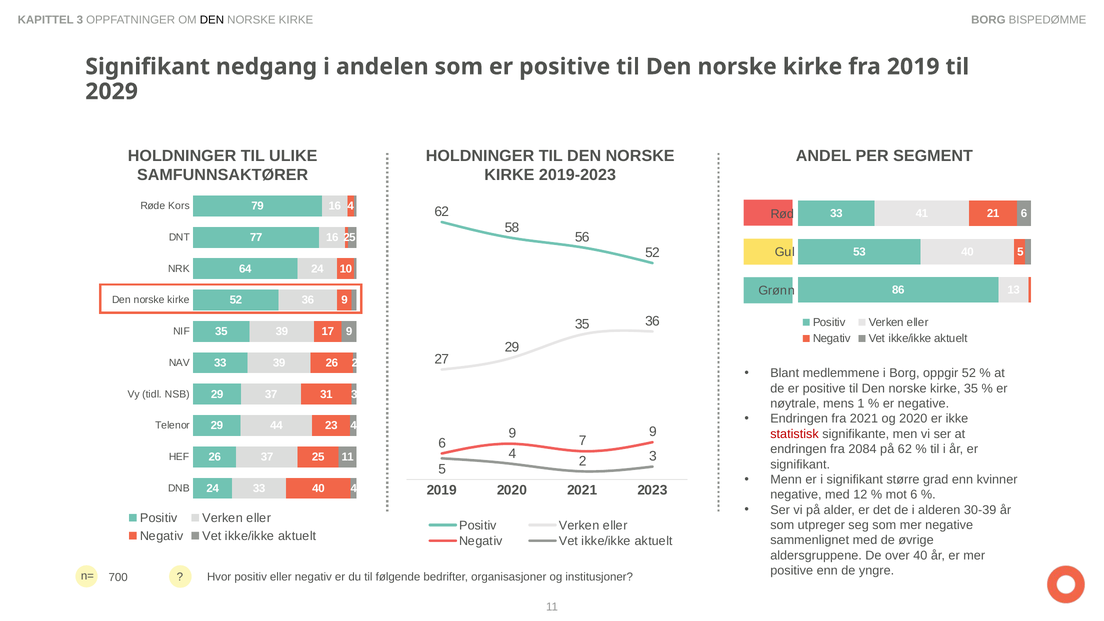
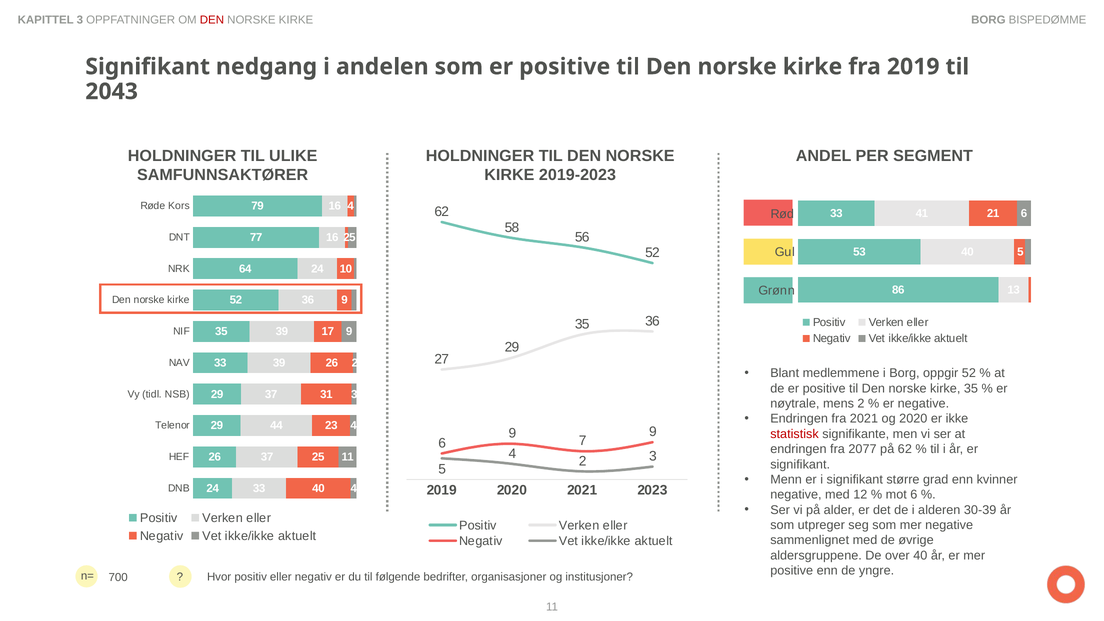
DEN at (212, 20) colour: black -> red
2029: 2029 -> 2043
mens 1: 1 -> 2
2084: 2084 -> 2077
